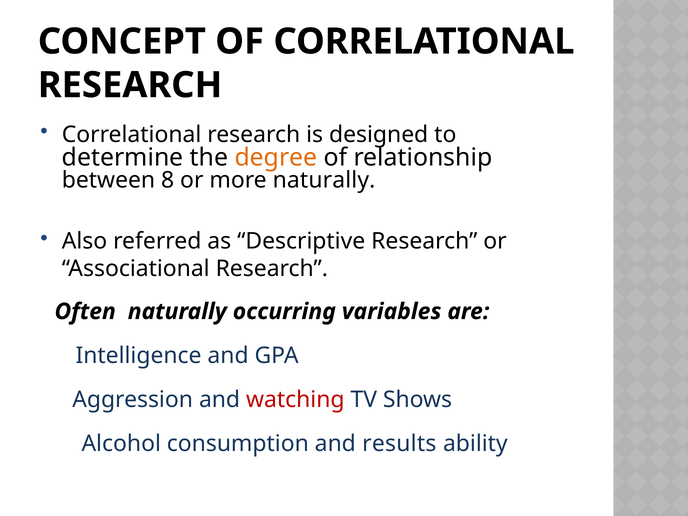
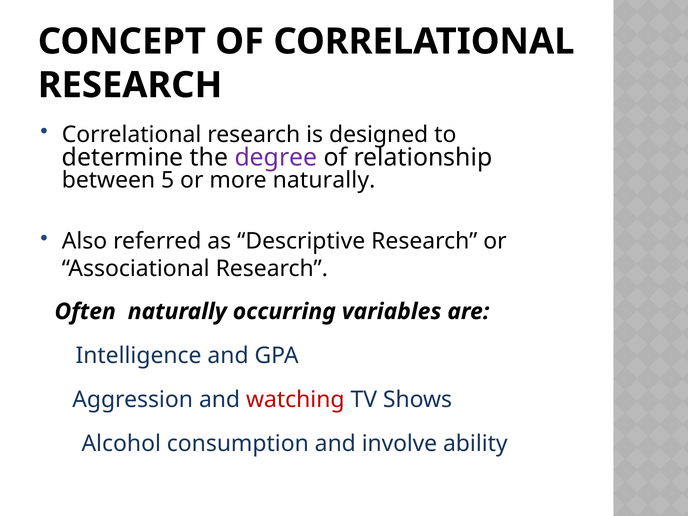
degree colour: orange -> purple
8: 8 -> 5
results: results -> involve
